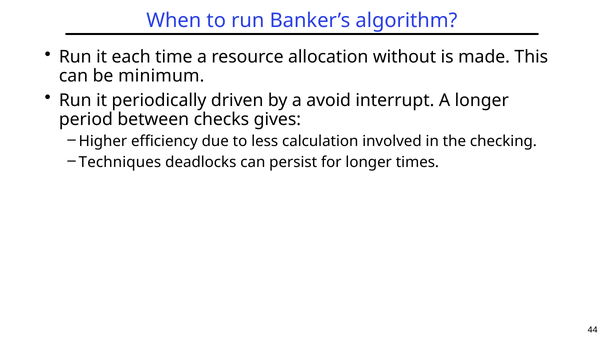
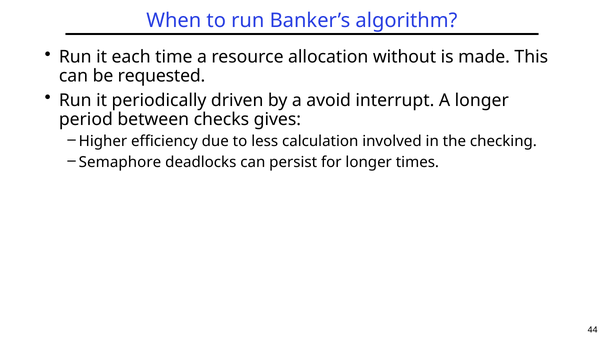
minimum: minimum -> requested
Techniques: Techniques -> Semaphore
